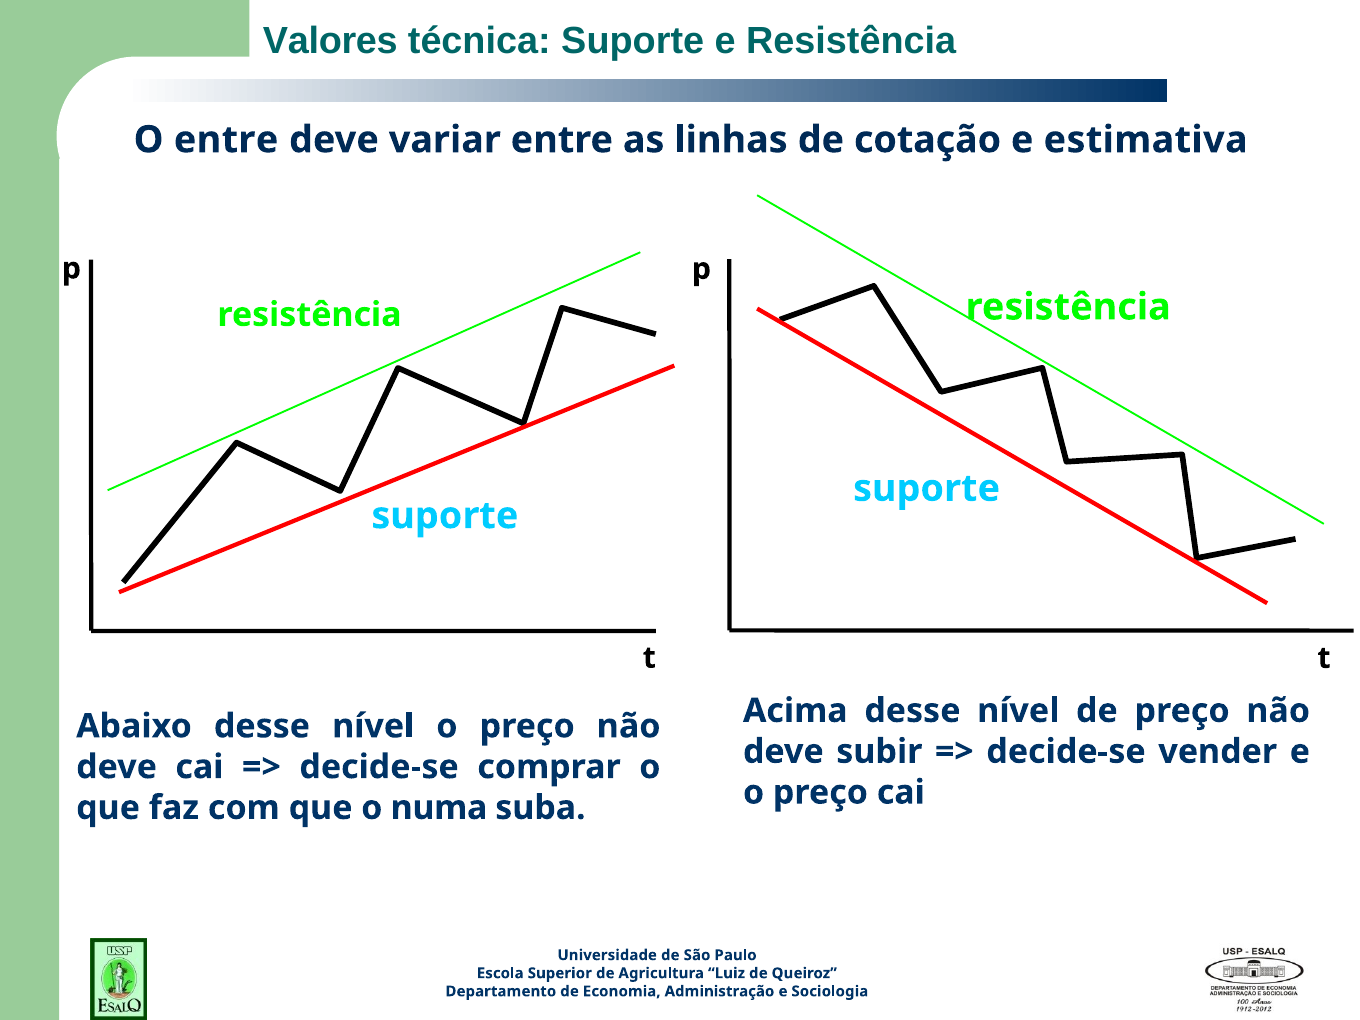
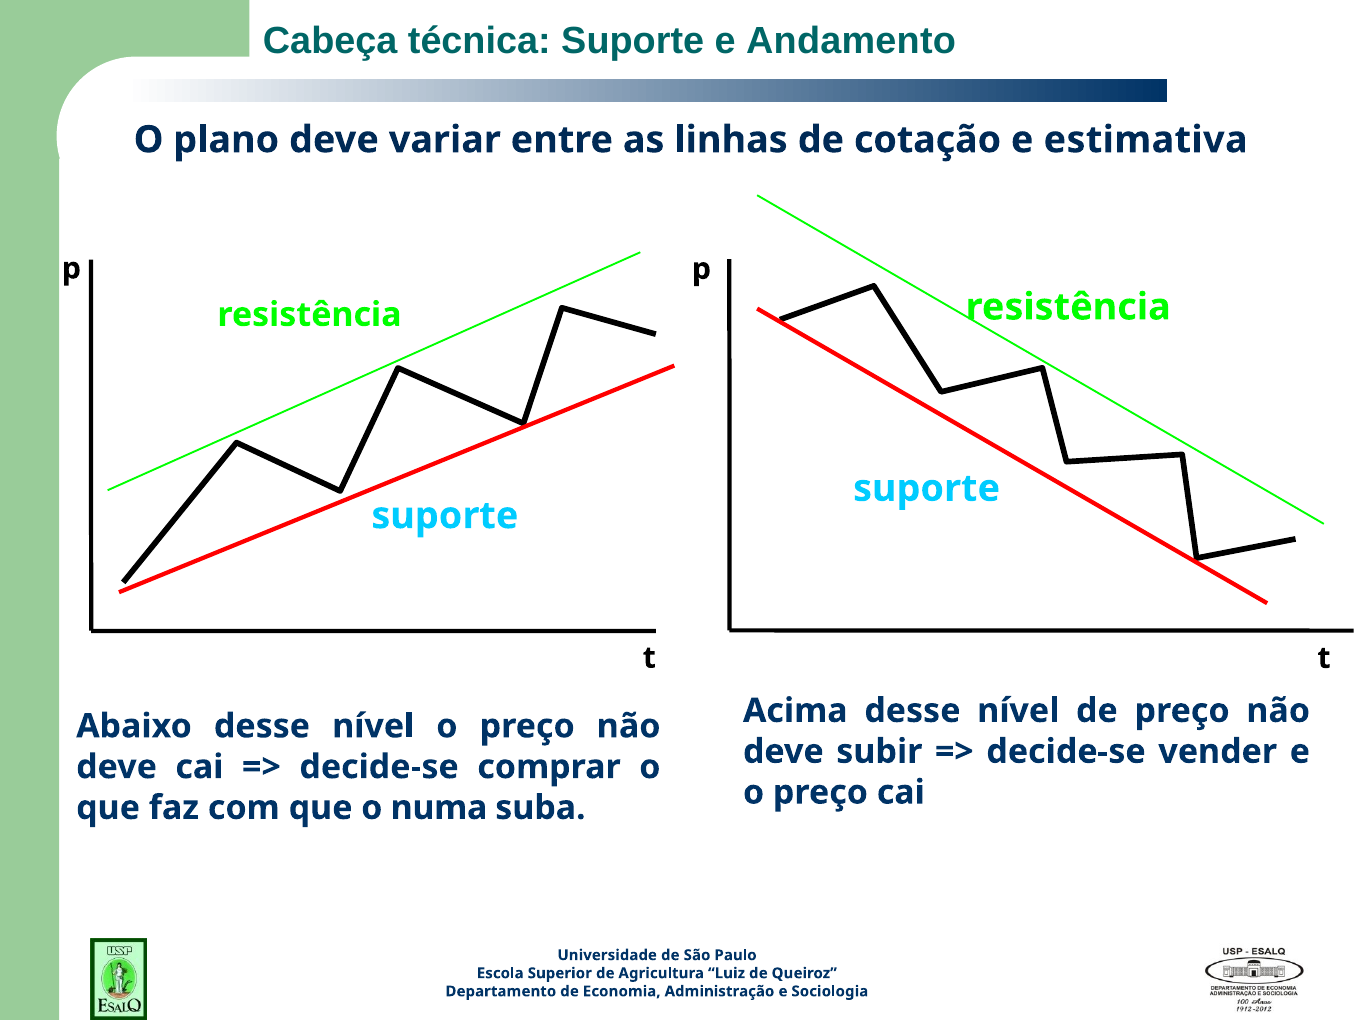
Valores: Valores -> Cabeça
e Resistência: Resistência -> Andamento
O entre: entre -> plano
